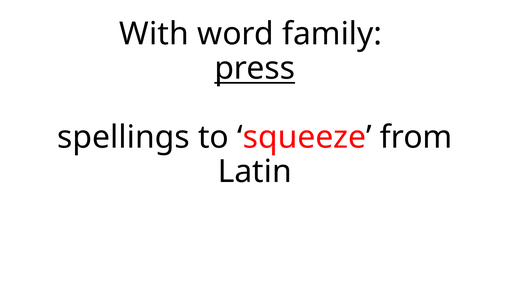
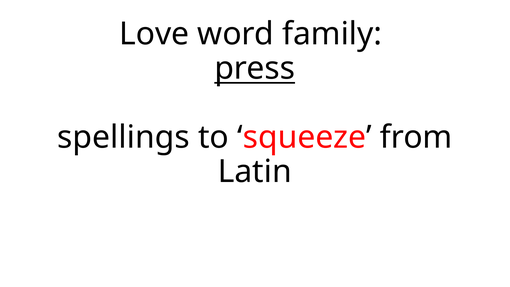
With: With -> Love
